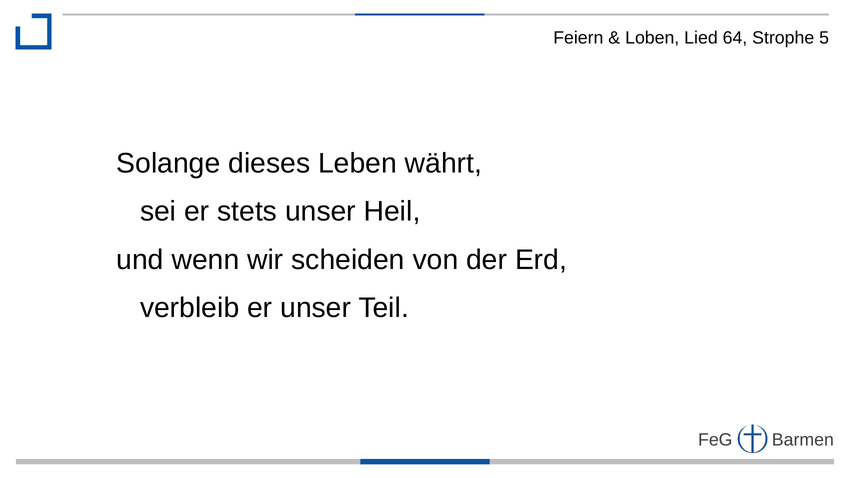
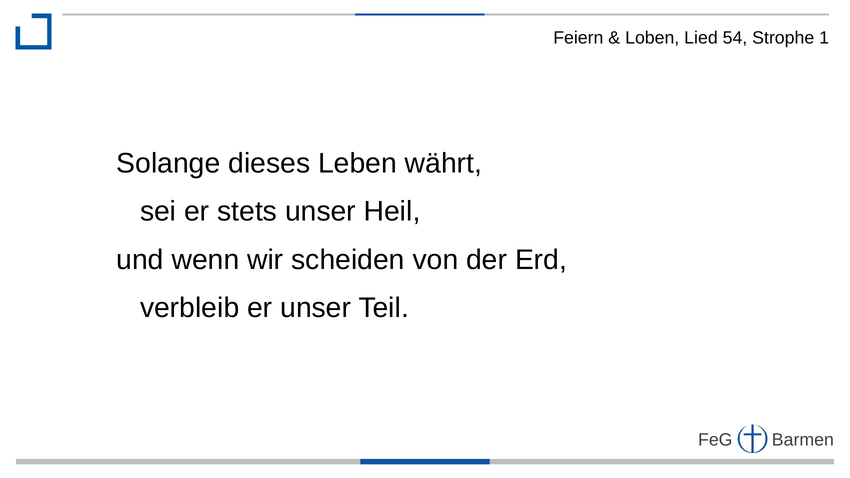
64: 64 -> 54
5: 5 -> 1
